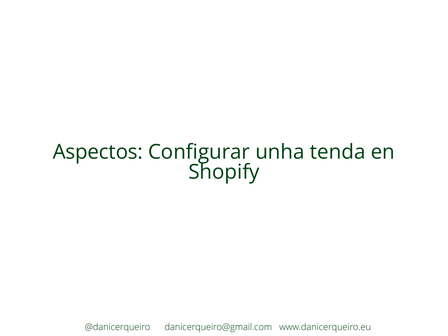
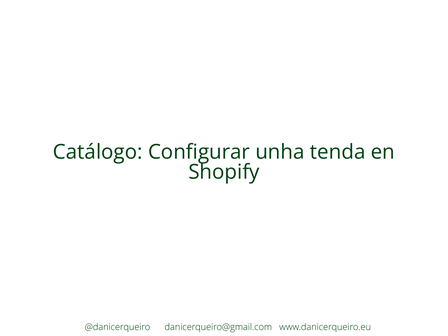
Aspectos: Aspectos -> Catálogo
